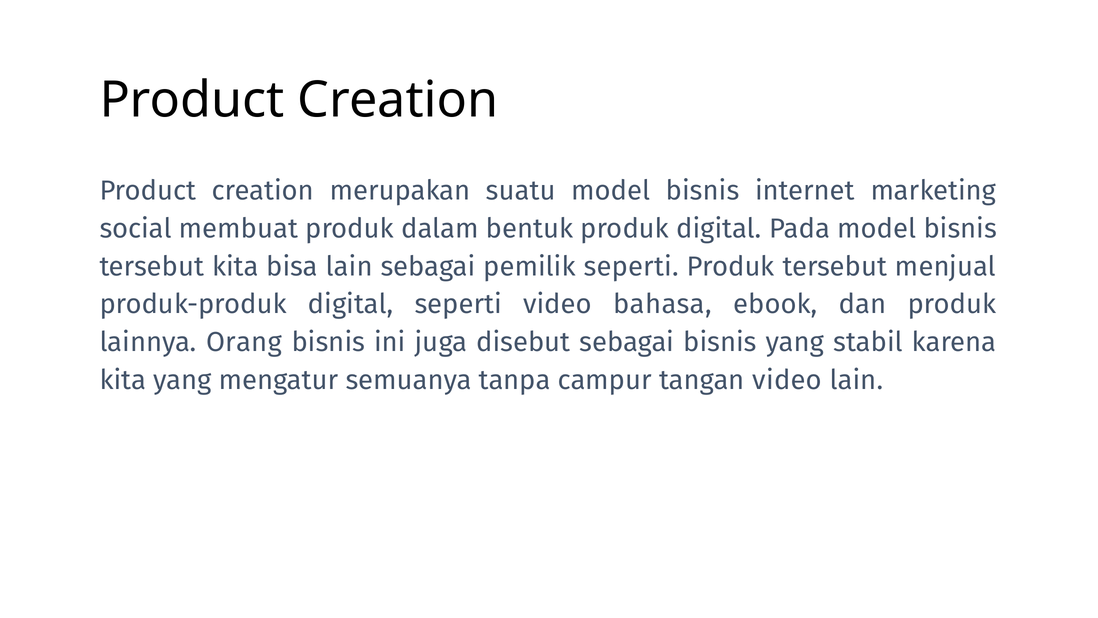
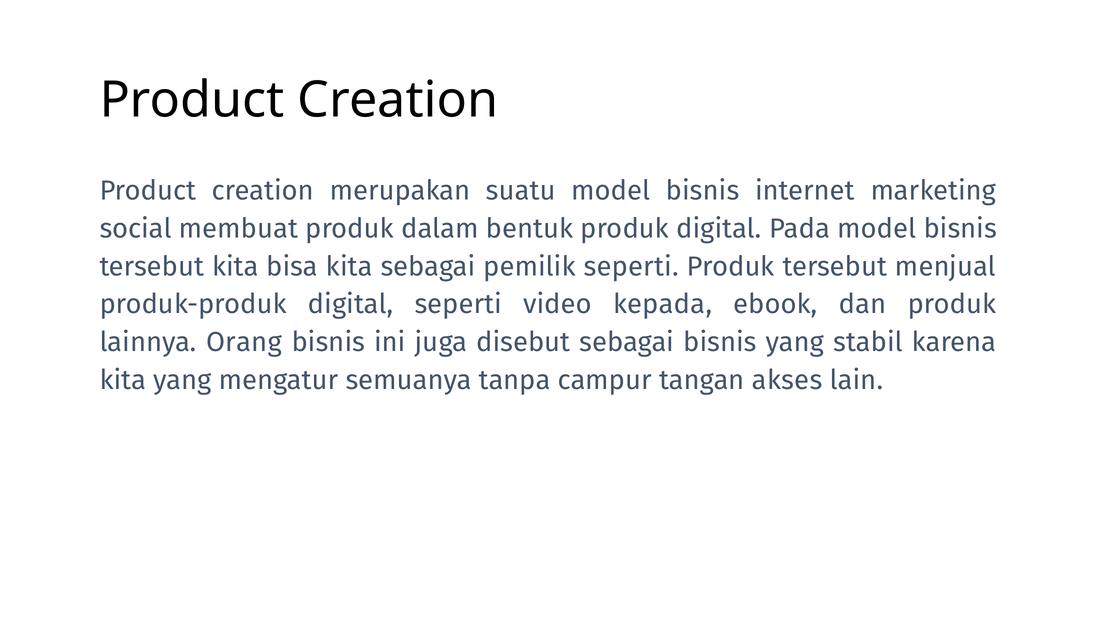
bisa lain: lain -> kita
bahasa: bahasa -> kepada
tangan video: video -> akses
